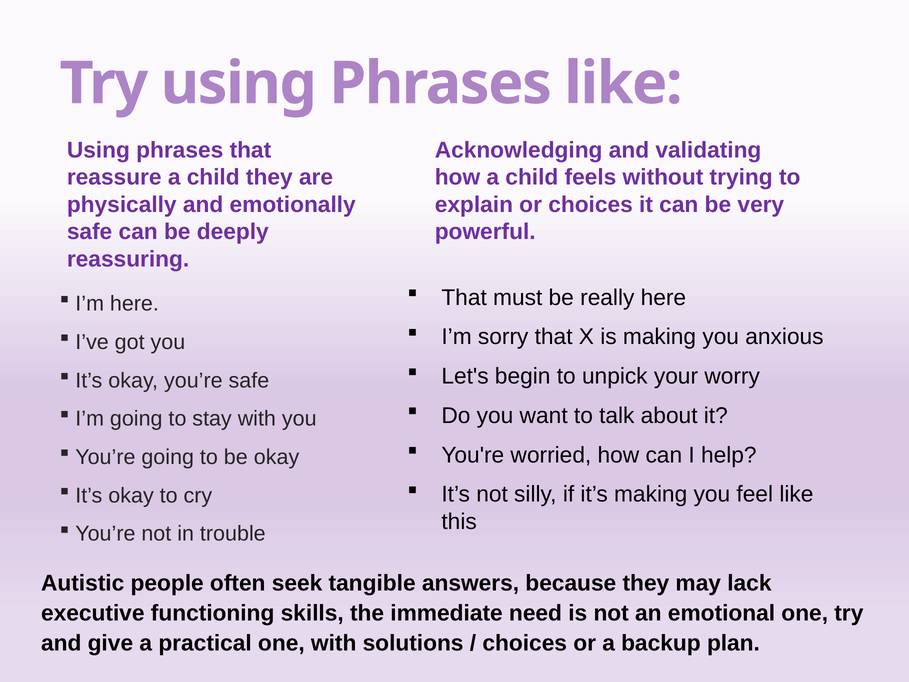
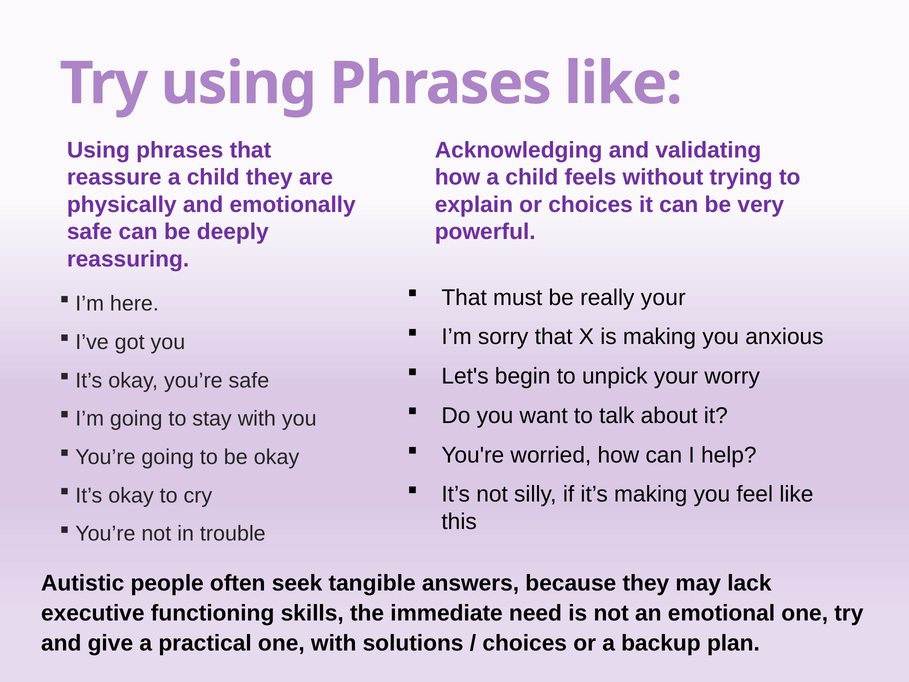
really here: here -> your
